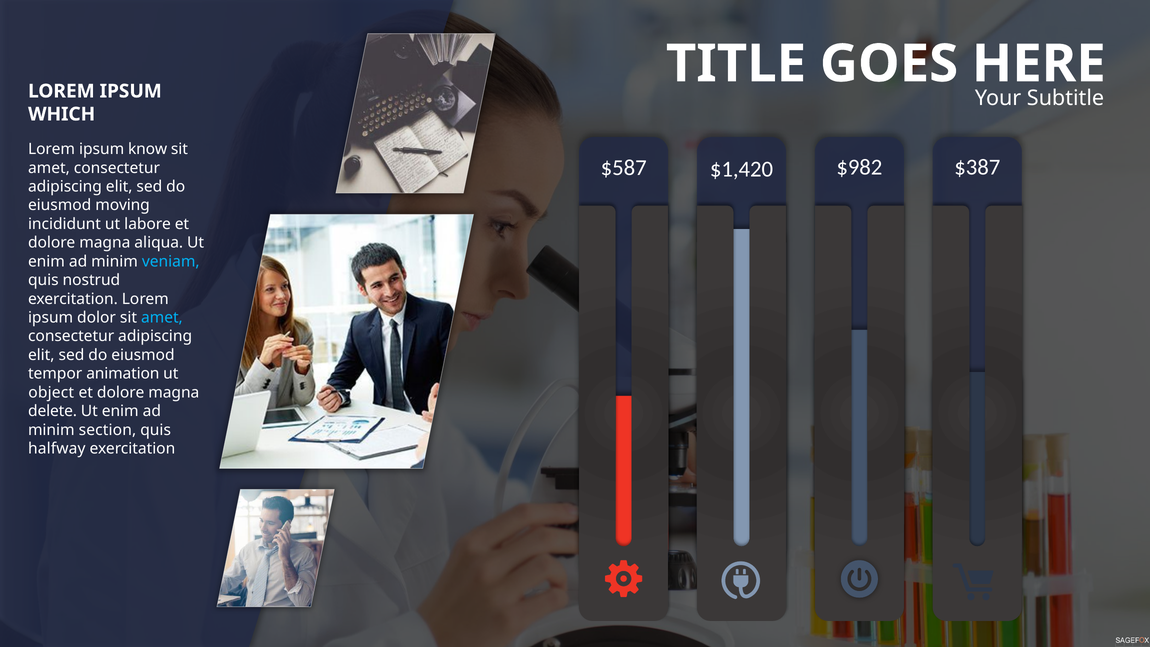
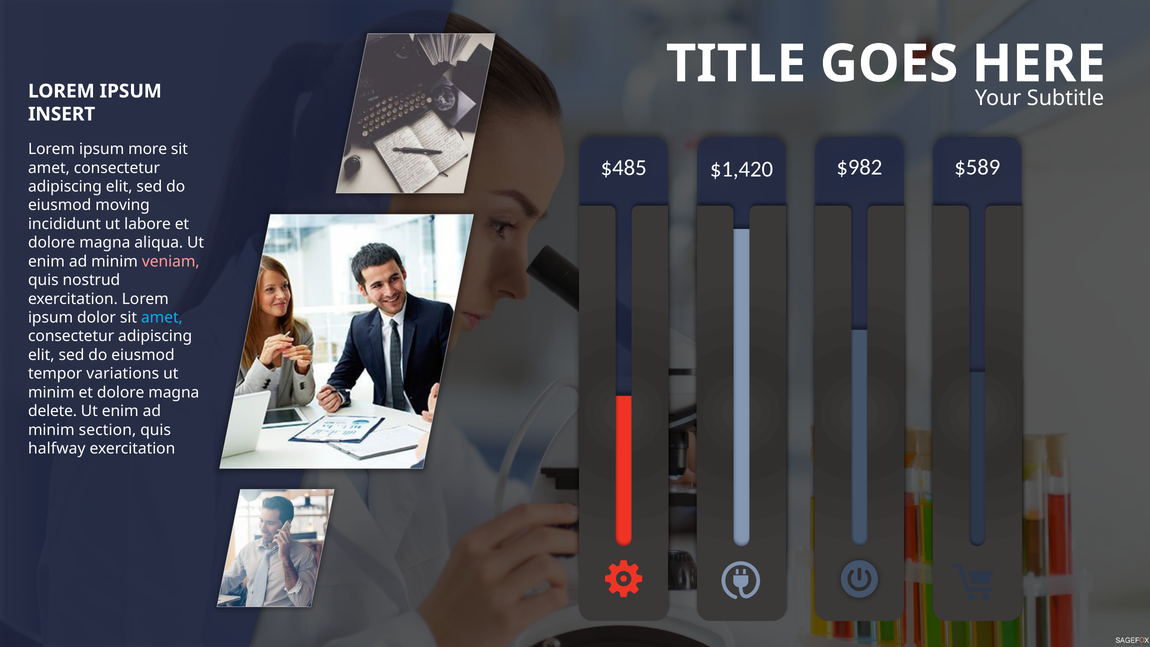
WHICH: WHICH -> INSERT
know: know -> more
$587: $587 -> $485
$387: $387 -> $589
veniam colour: light blue -> pink
animation: animation -> variations
object at (51, 392): object -> minim
